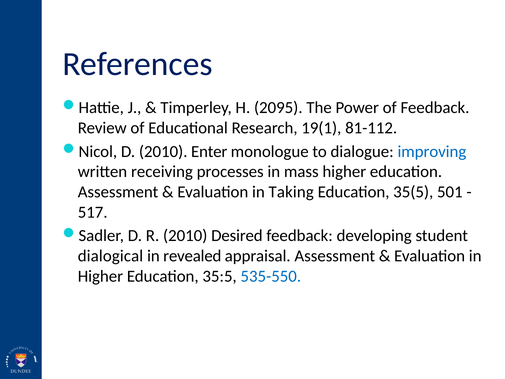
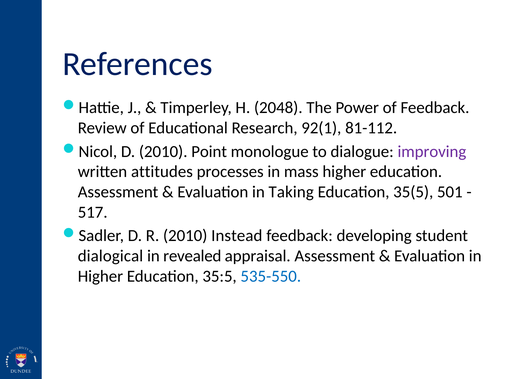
2095: 2095 -> 2048
19(1: 19(1 -> 92(1
Enter: Enter -> Point
improving colour: blue -> purple
receiving: receiving -> attitudes
Desired: Desired -> Instead
